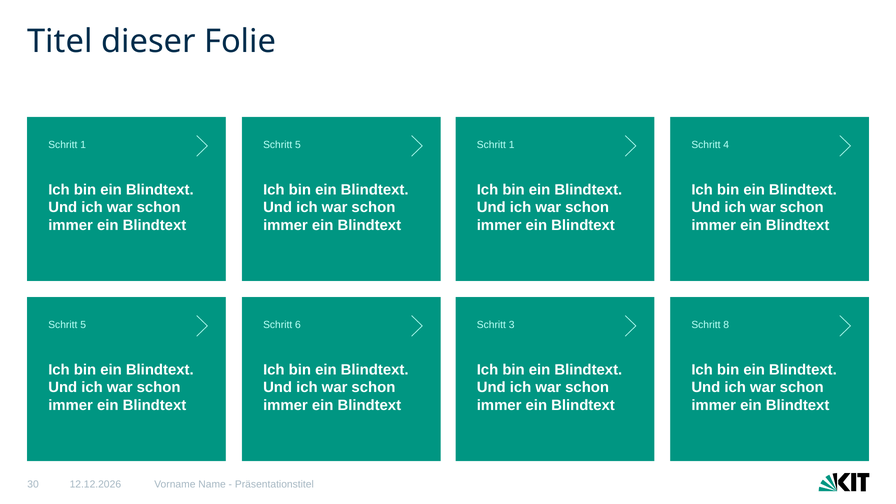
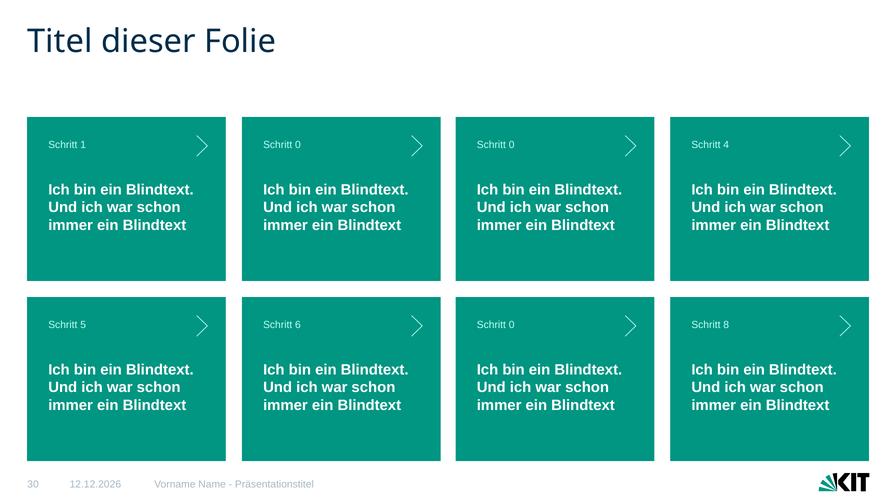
5 at (298, 145): 5 -> 0
1 at (512, 145): 1 -> 0
3 at (512, 325): 3 -> 0
